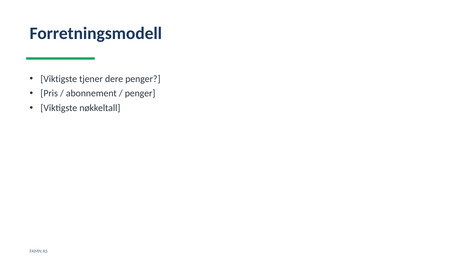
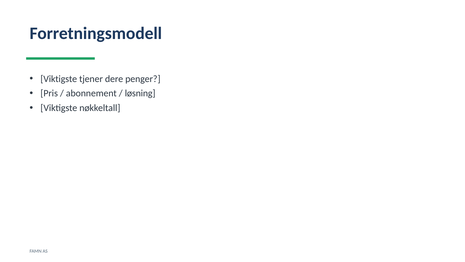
penger at (140, 93): penger -> løsning
